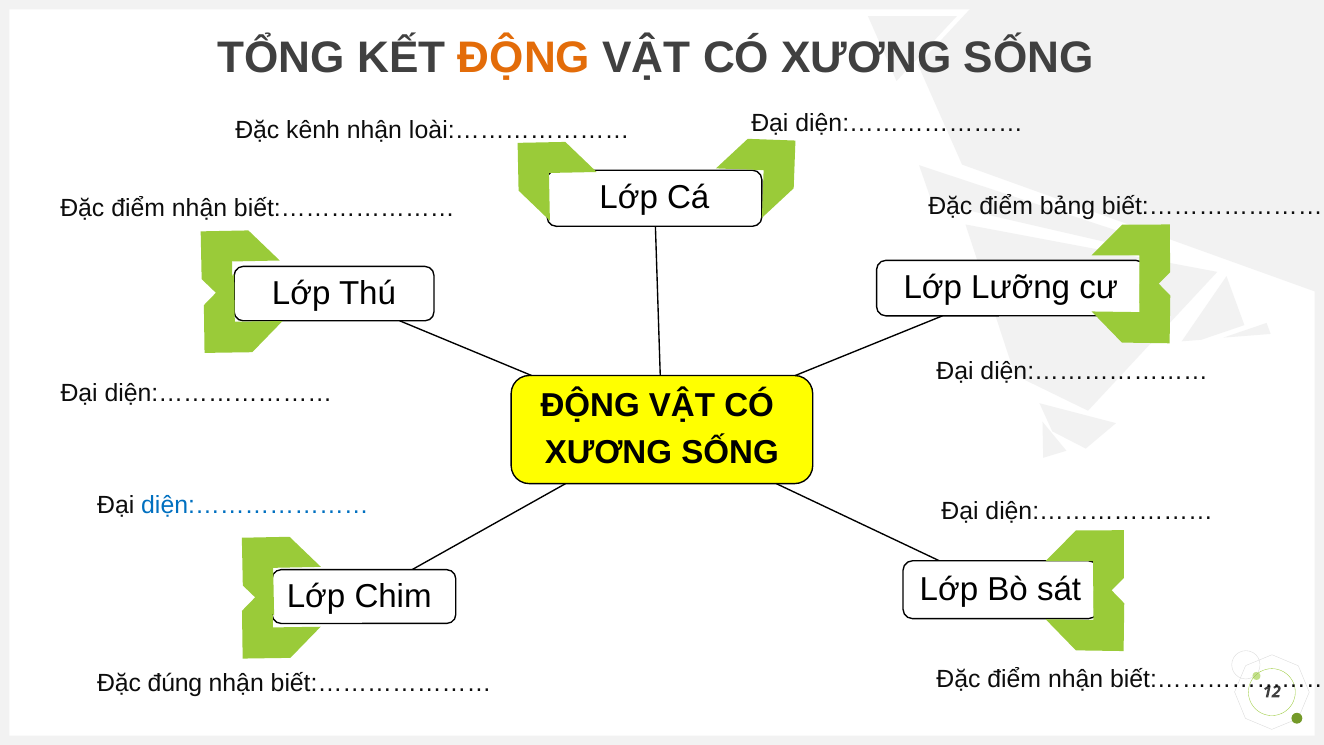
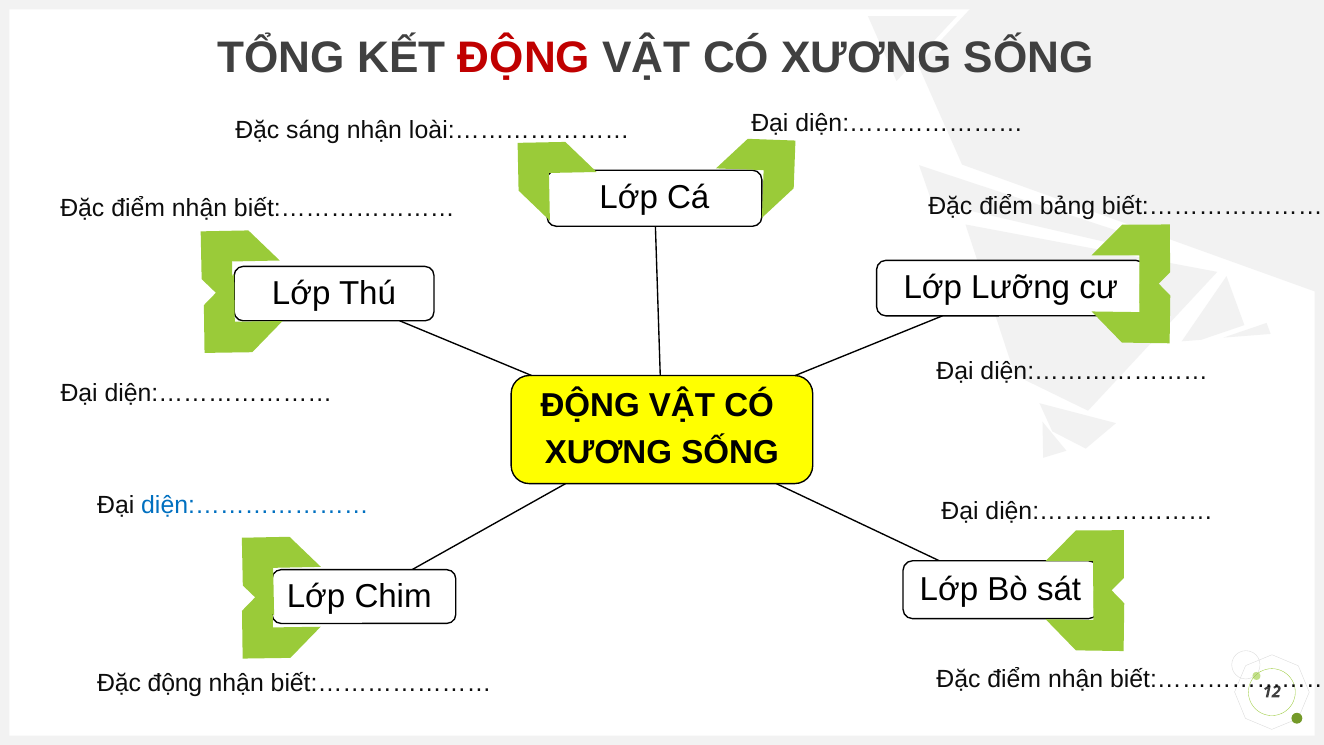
ĐỘNG at (524, 58) colour: orange -> red
kênh: kênh -> sáng
Đặc đúng: đúng -> động
